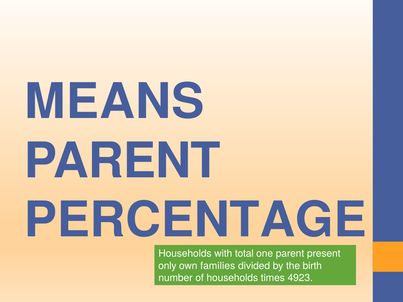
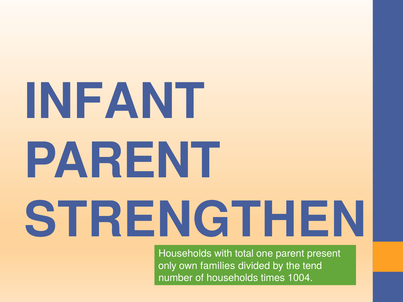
MEANS: MEANS -> INFANT
PERCENTAGE: PERCENTAGE -> STRENGTHEN
birth: birth -> tend
4923: 4923 -> 1004
